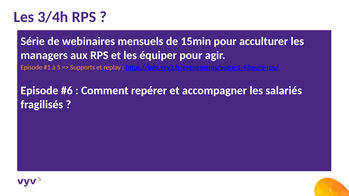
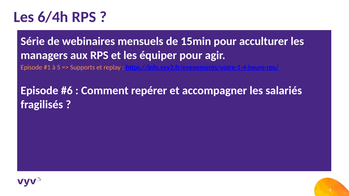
3/4h: 3/4h -> 6/4h
